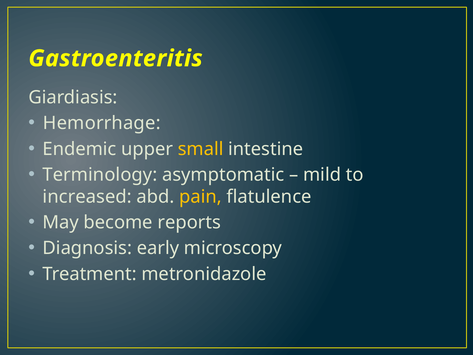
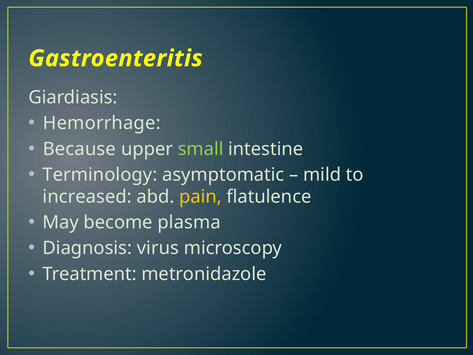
Endemic: Endemic -> Because
small colour: yellow -> light green
reports: reports -> plasma
early: early -> virus
